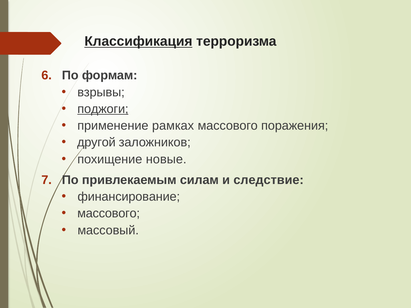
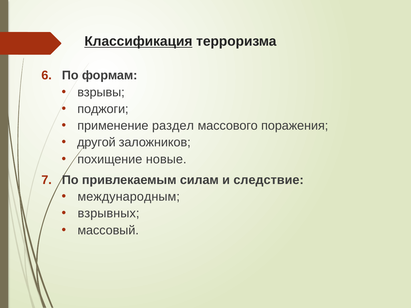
поджоги underline: present -> none
рамках: рамках -> раздел
финансирование: финансирование -> международным
массового at (109, 214): массового -> взрывных
